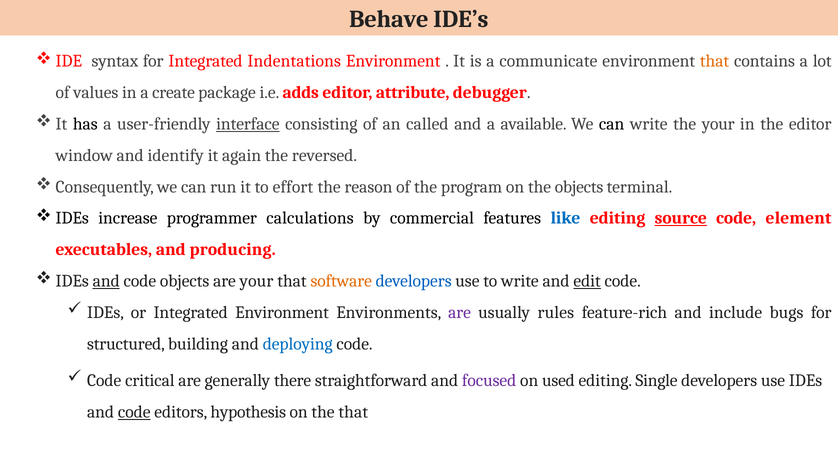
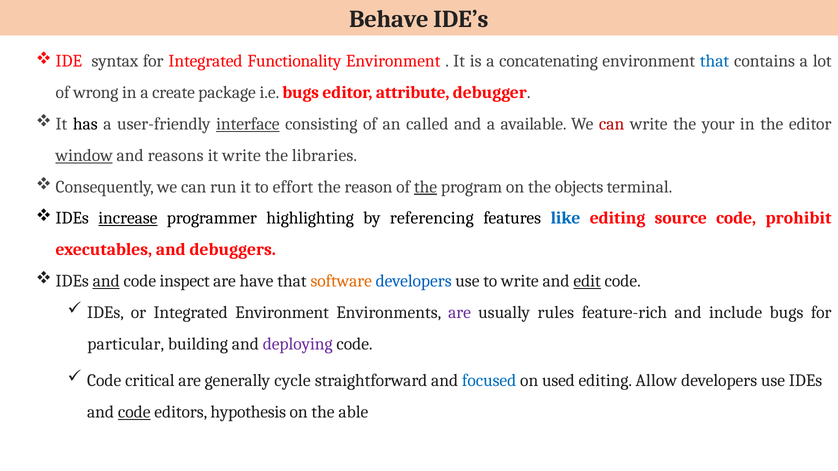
Indentations: Indentations -> Functionality
communicate: communicate -> concatenating
that at (715, 61) colour: orange -> blue
values: values -> wrong
i.e adds: adds -> bugs
can at (612, 124) colour: black -> red
window underline: none -> present
identify: identify -> reasons
it again: again -> write
reversed: reversed -> libraries
the at (426, 187) underline: none -> present
increase underline: none -> present
calculations: calculations -> highlighting
commercial: commercial -> referencing
source underline: present -> none
element: element -> prohibit
producing: producing -> debuggers
code objects: objects -> inspect
are your: your -> have
structured: structured -> particular
deploying colour: blue -> purple
there: there -> cycle
focused colour: purple -> blue
Single: Single -> Allow
the that: that -> able
